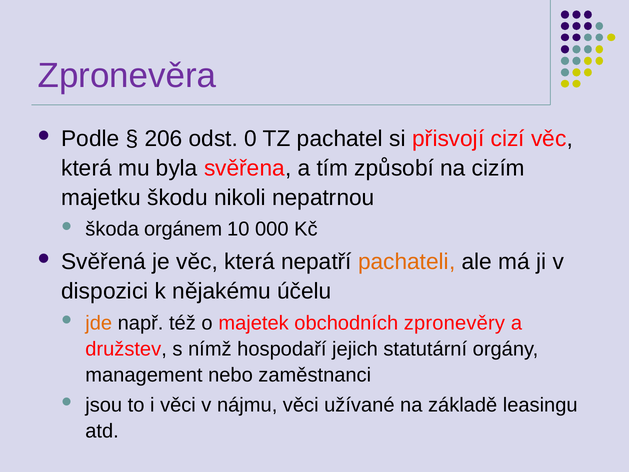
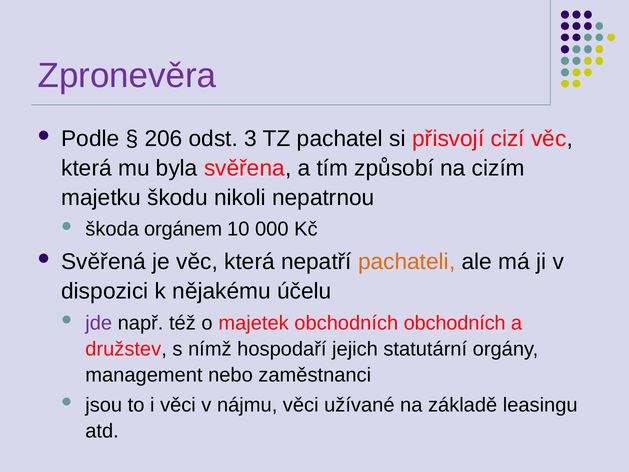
0: 0 -> 3
jde colour: orange -> purple
obchodních zpronevěry: zpronevěry -> obchodních
